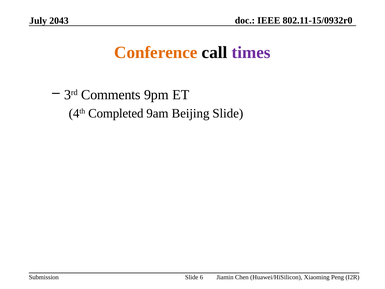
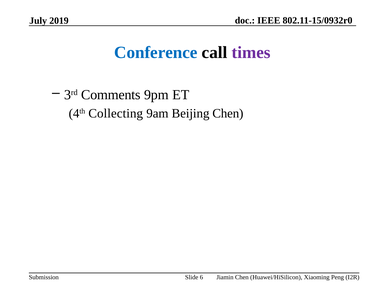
2043: 2043 -> 2019
Conference colour: orange -> blue
Completed: Completed -> Collecting
Beijing Slide: Slide -> Chen
